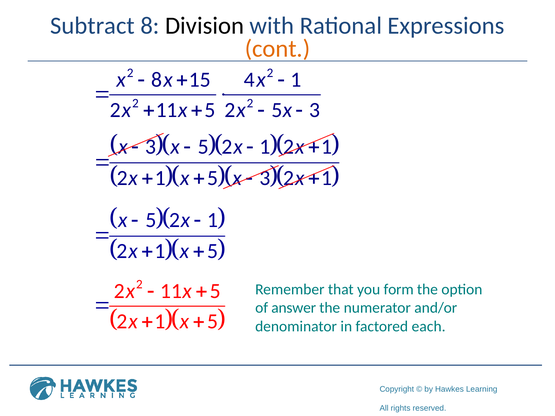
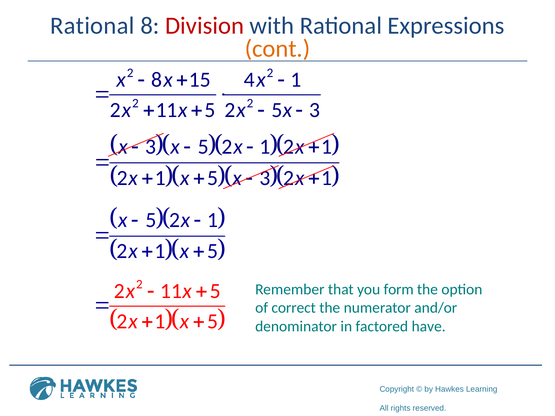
Subtract at (92, 26): Subtract -> Rational
Division colour: black -> red
answer: answer -> correct
each: each -> have
